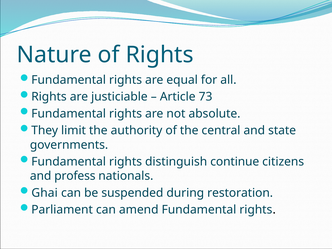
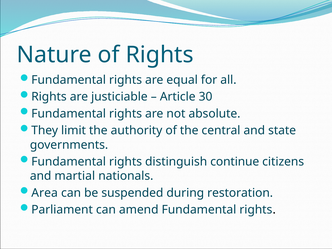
73: 73 -> 30
profess: profess -> martial
Ghai: Ghai -> Area
